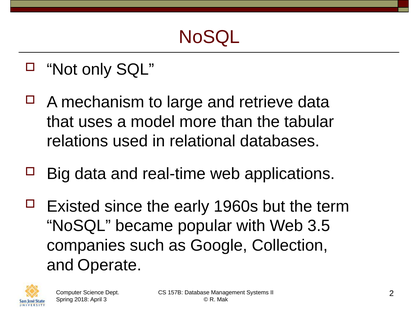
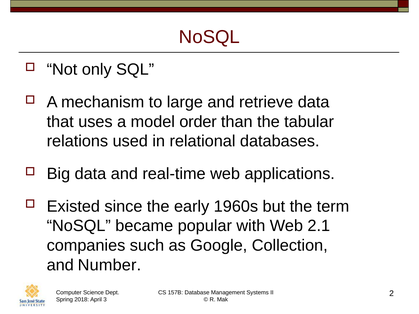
more: more -> order
3.5: 3.5 -> 2.1
Operate: Operate -> Number
